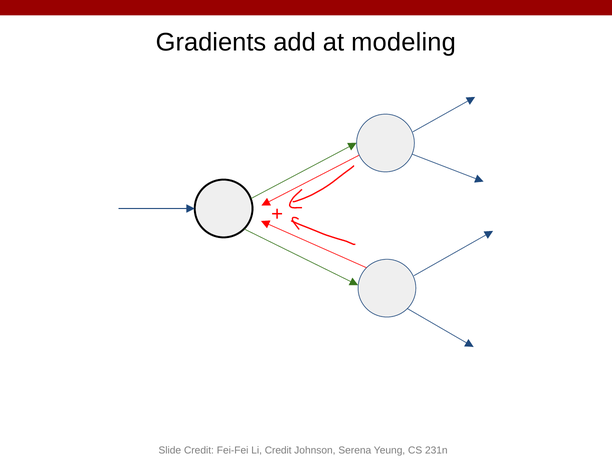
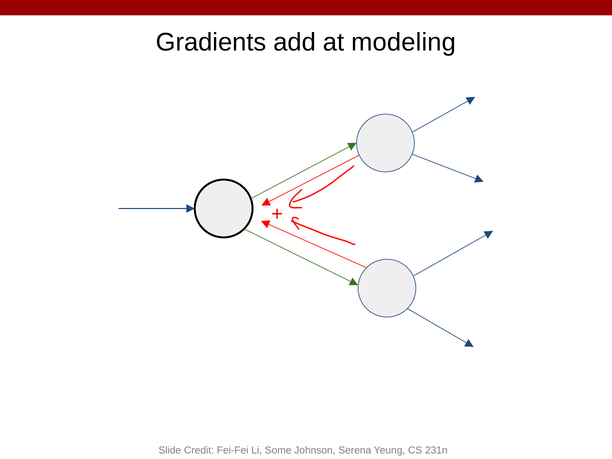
Li Credit: Credit -> Some
